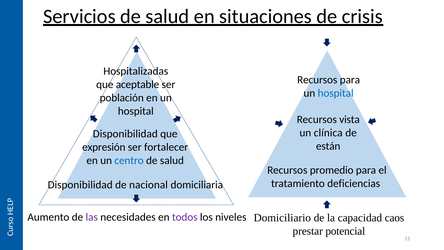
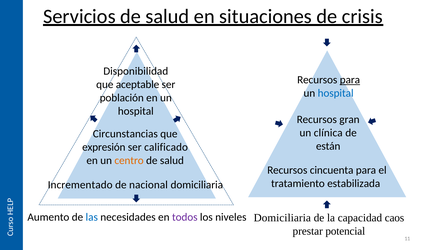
Hospitalizadas: Hospitalizadas -> Disponibilidad
para at (350, 80) underline: none -> present
vista: vista -> gran
Disponibilidad at (125, 134): Disponibilidad -> Circunstancias
fortalecer: fortalecer -> calificado
centro colour: blue -> orange
promedio: promedio -> cincuenta
deficiencias: deficiencias -> estabilizada
Disponibilidad at (80, 185): Disponibilidad -> Incrementado
las colour: purple -> blue
niveles Domiciliario: Domiciliario -> Domiciliaria
